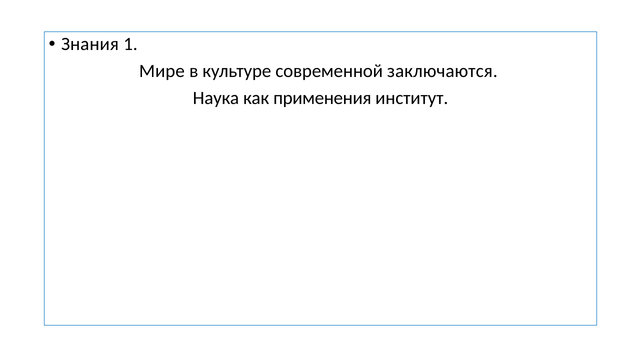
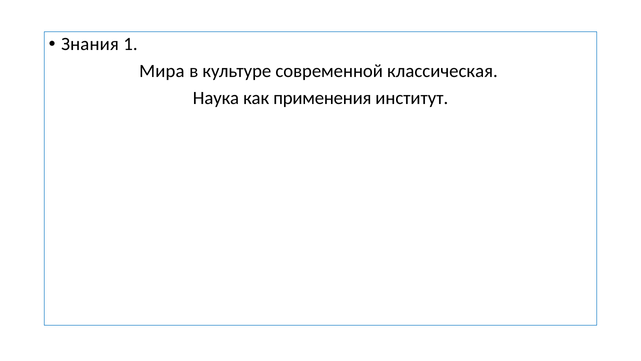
Мире: Мире -> Мира
заключаются: заключаются -> классическая
